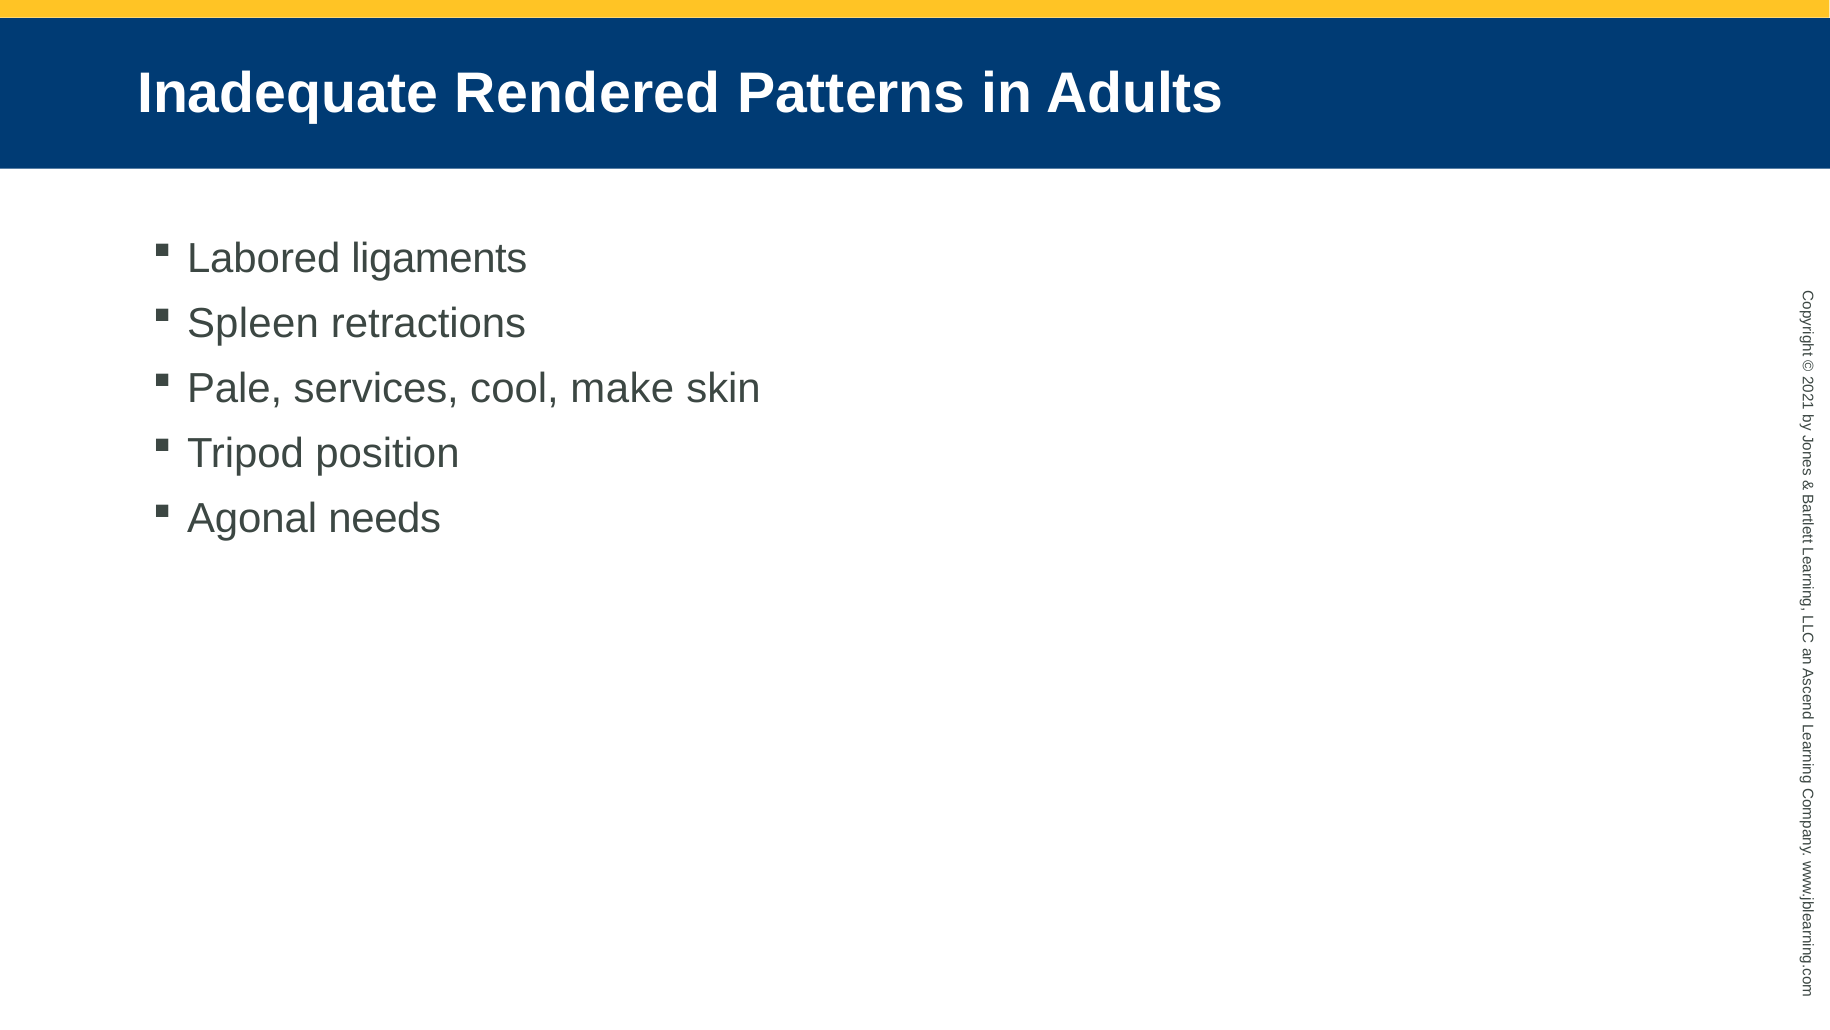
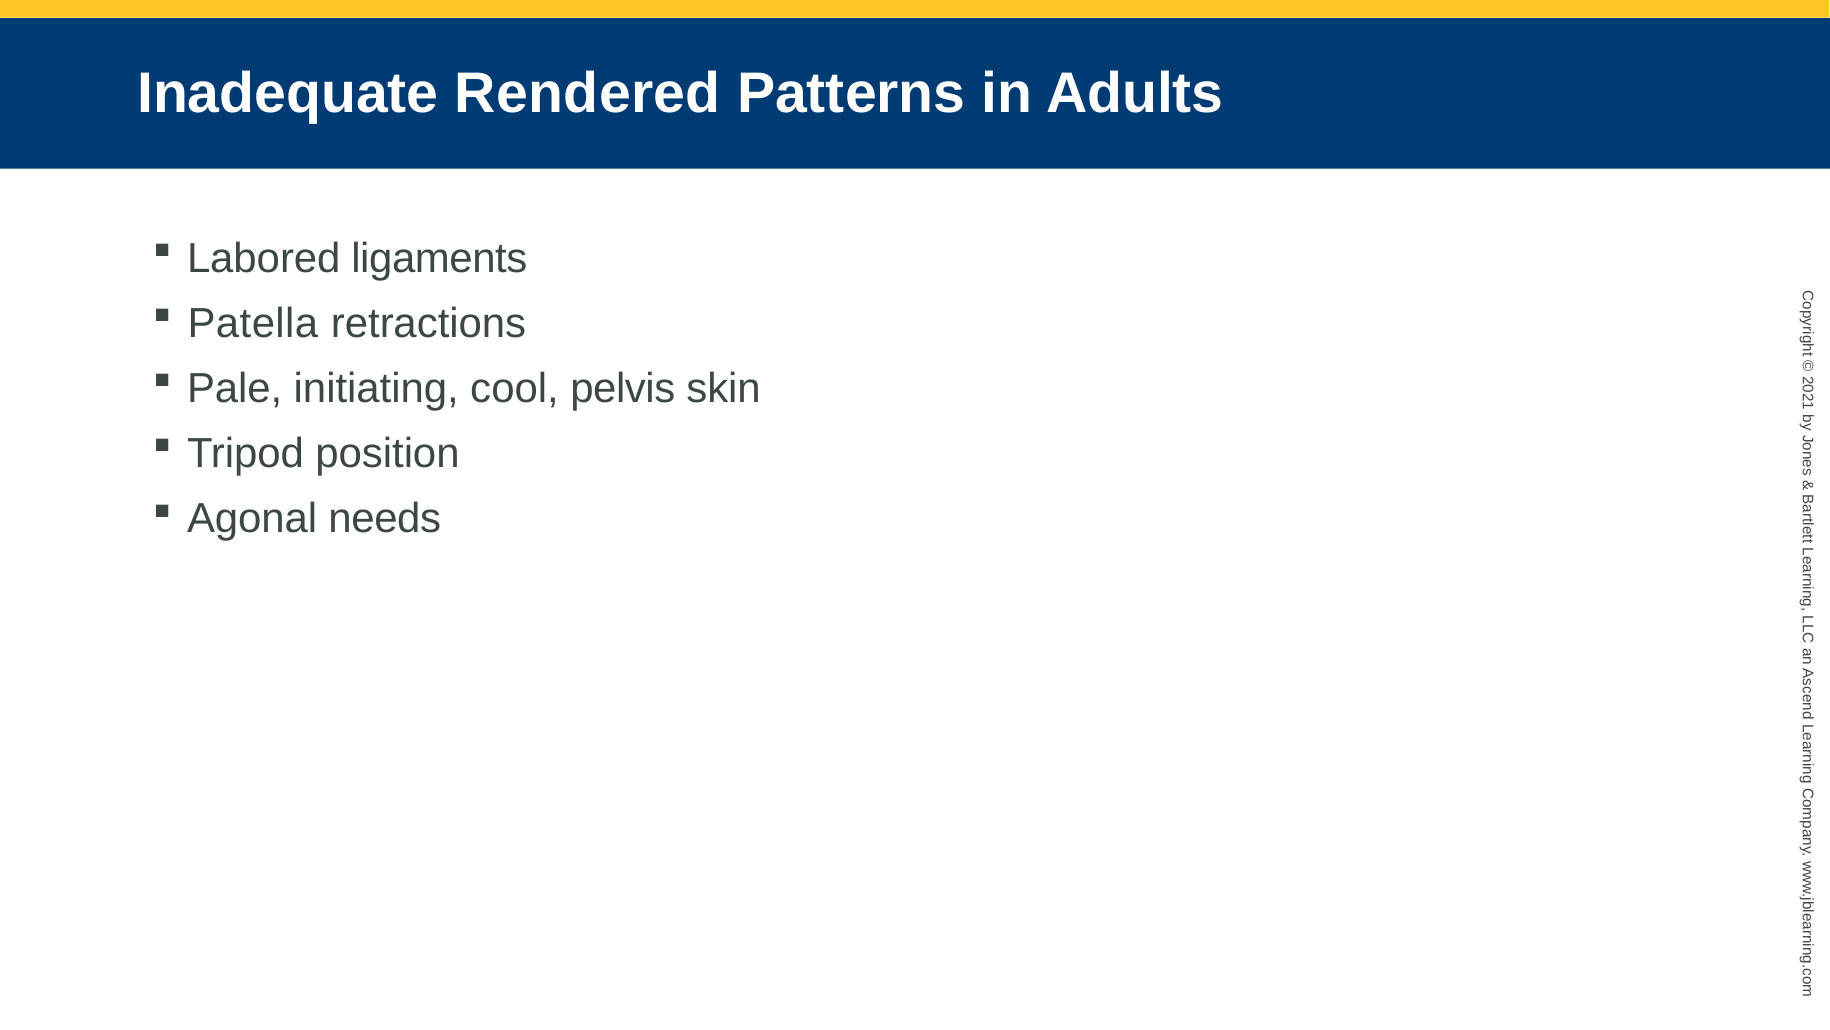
Spleen: Spleen -> Patella
services: services -> initiating
make: make -> pelvis
